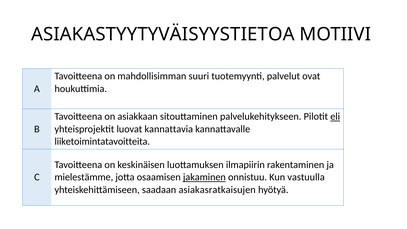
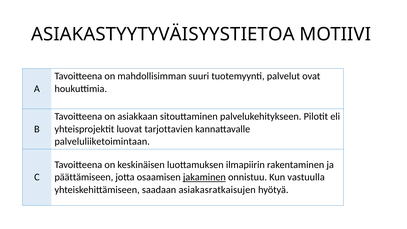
eli underline: present -> none
kannattavia: kannattavia -> tarjottavien
liiketoimintatavoitteita: liiketoimintatavoitteita -> palveluliiketoimintaan
mielestämme: mielestämme -> päättämiseen
